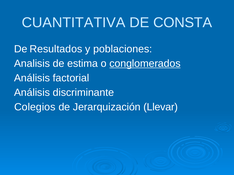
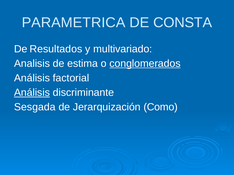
CUANTITATIVA: CUANTITATIVA -> PARAMETRICA
poblaciones: poblaciones -> multivariado
Análisis at (32, 93) underline: none -> present
Colegios: Colegios -> Sesgada
Llevar: Llevar -> Como
